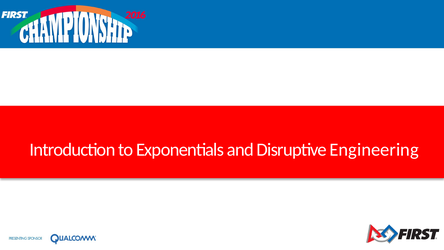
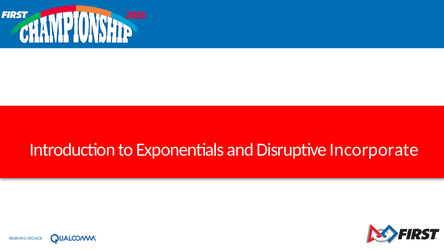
Engineering: Engineering -> Incorporate
